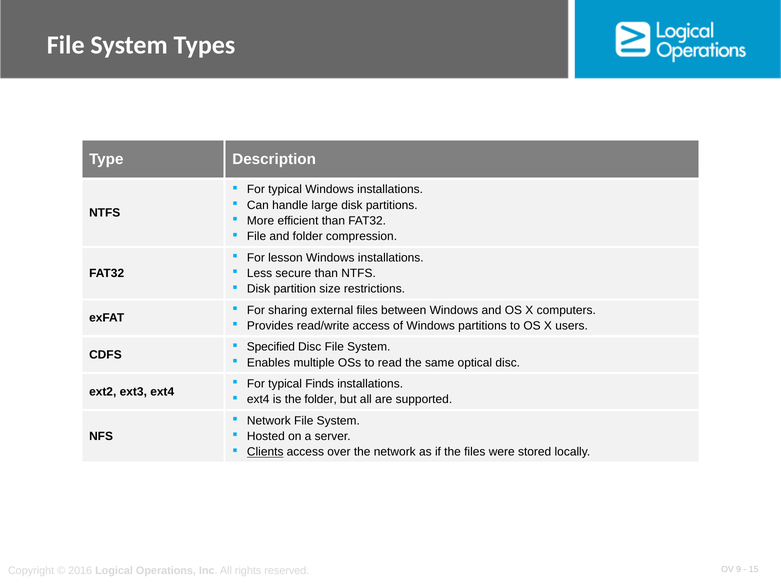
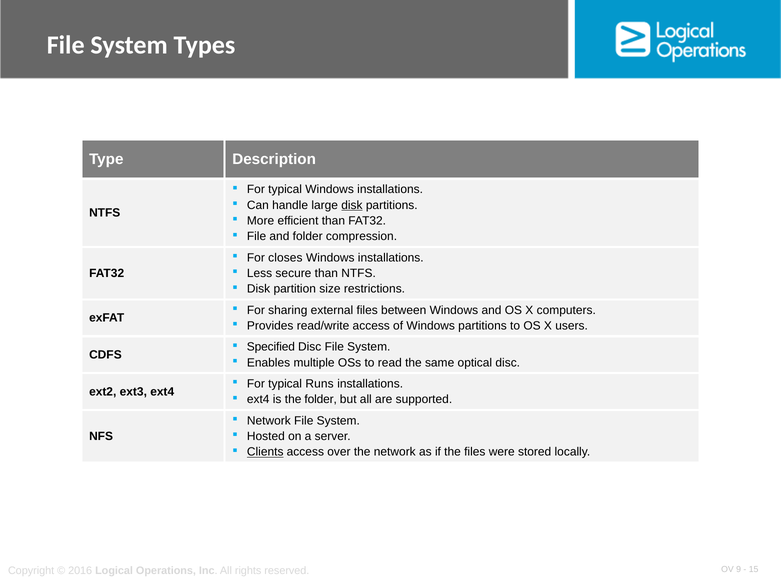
disk at (352, 205) underline: none -> present
lesson: lesson -> closes
Finds: Finds -> Runs
